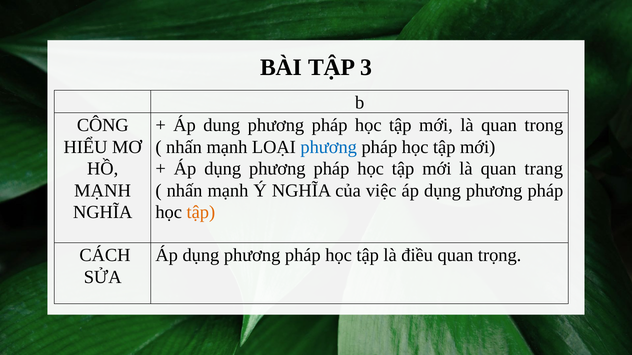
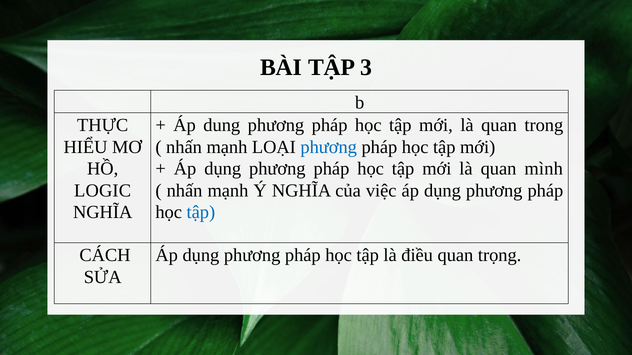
CÔNG: CÔNG -> THỰC
trang: trang -> mình
MẠNH at (103, 191): MẠNH -> LOGIC
tập at (201, 213) colour: orange -> blue
